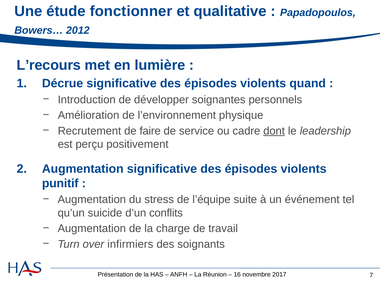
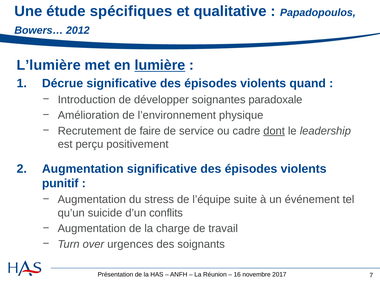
fonctionner: fonctionner -> spécifiques
L’recours: L’recours -> L’lumière
lumière underline: none -> present
personnels: personnels -> paradoxale
infirmiers: infirmiers -> urgences
